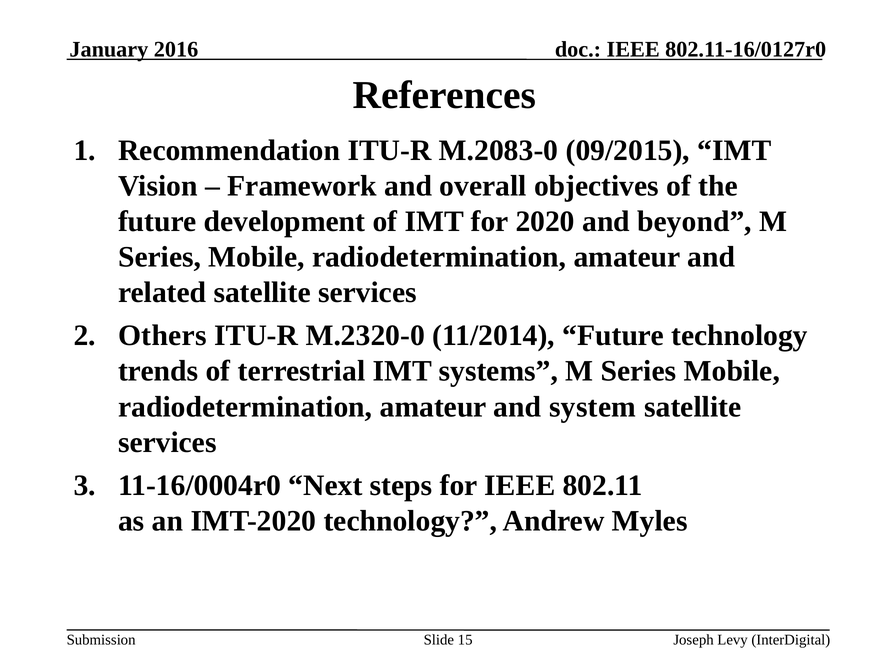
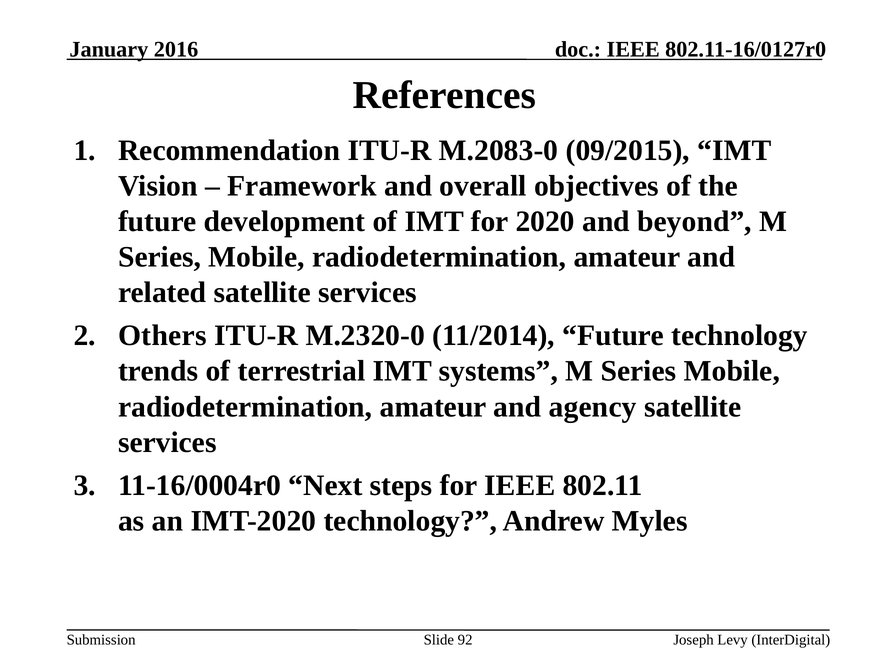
system: system -> agency
15: 15 -> 92
